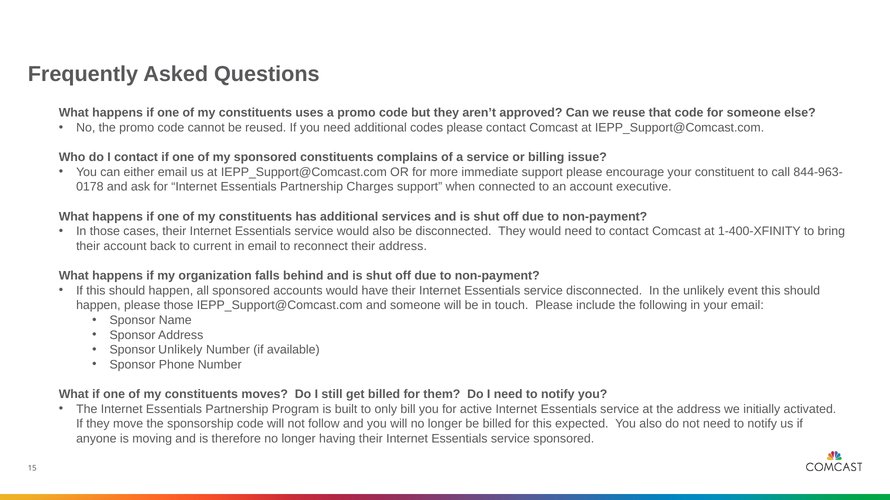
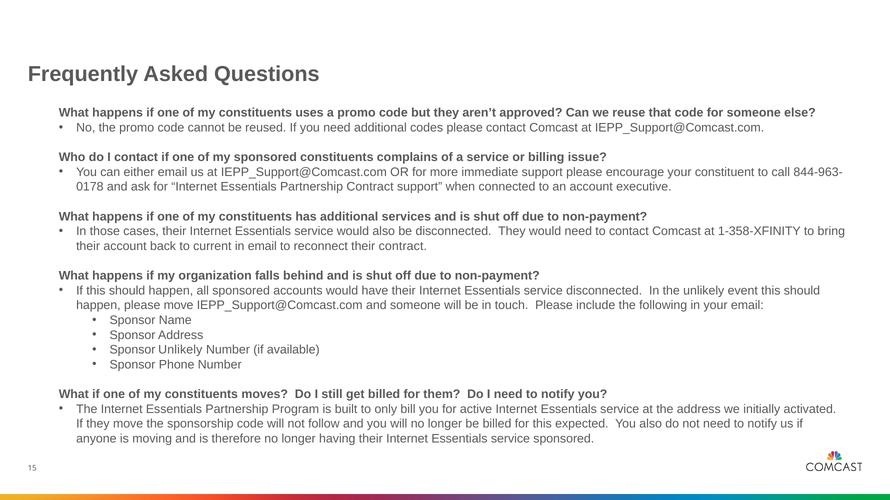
Partnership Charges: Charges -> Contract
1-400-XFINITY: 1-400-XFINITY -> 1-358-XFINITY
their address: address -> contract
please those: those -> move
